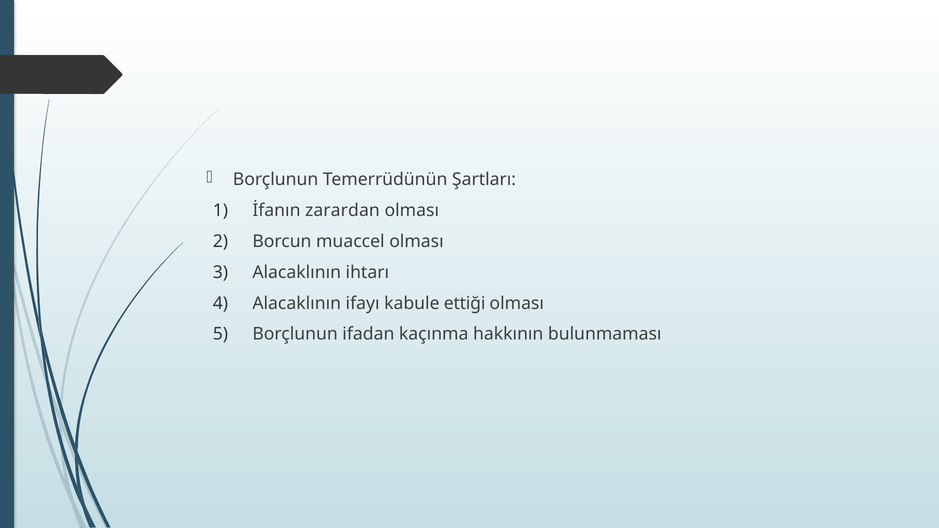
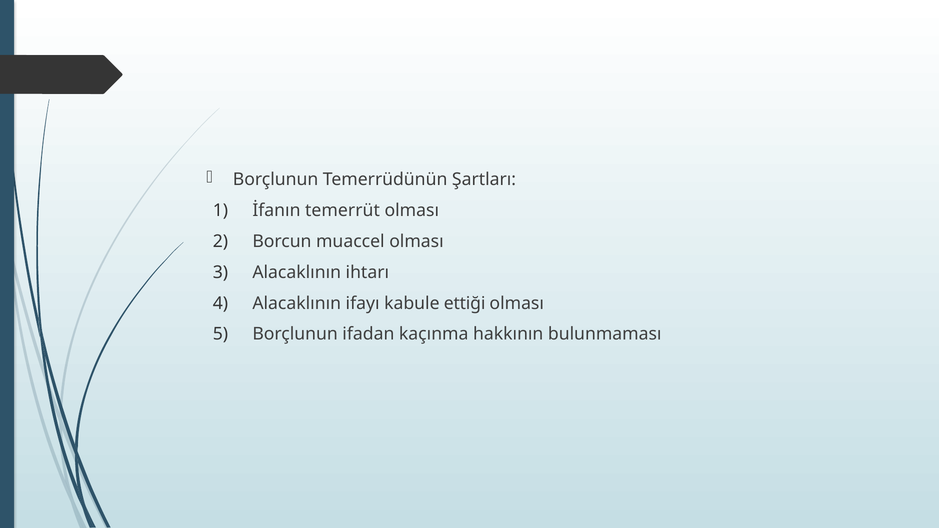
zarardan: zarardan -> temerrüt
